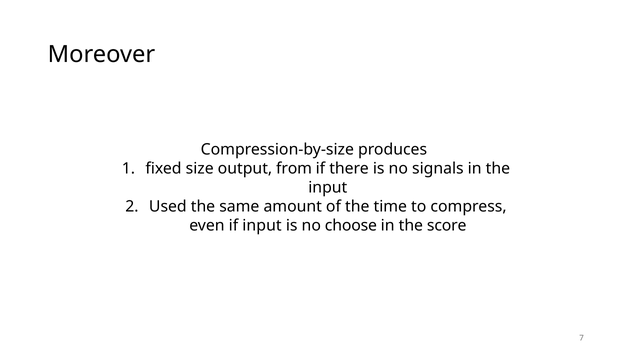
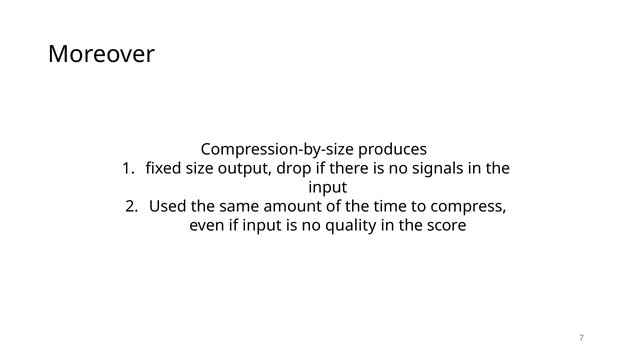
from: from -> drop
choose: choose -> quality
